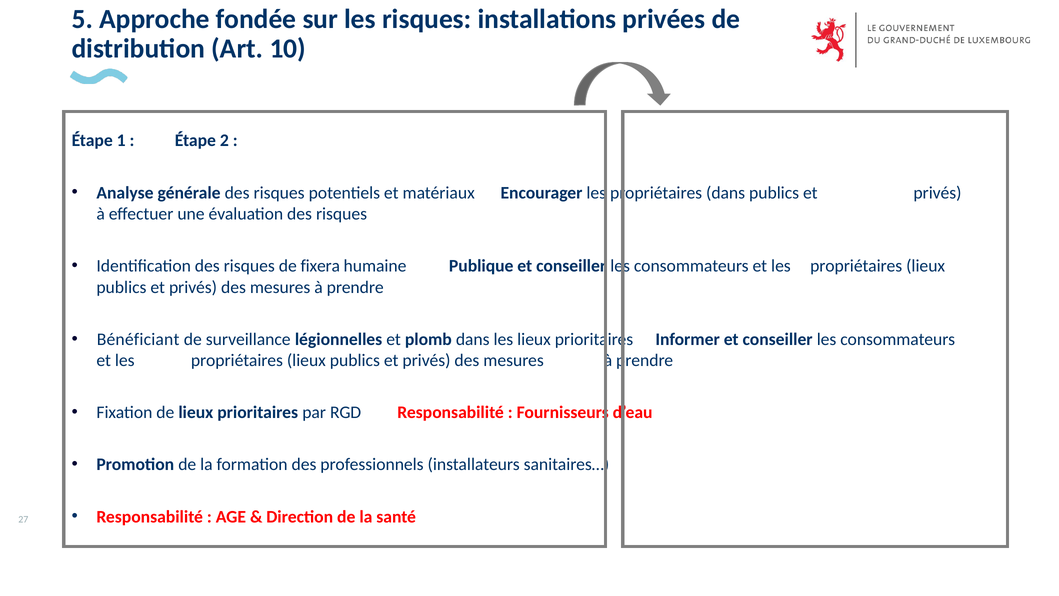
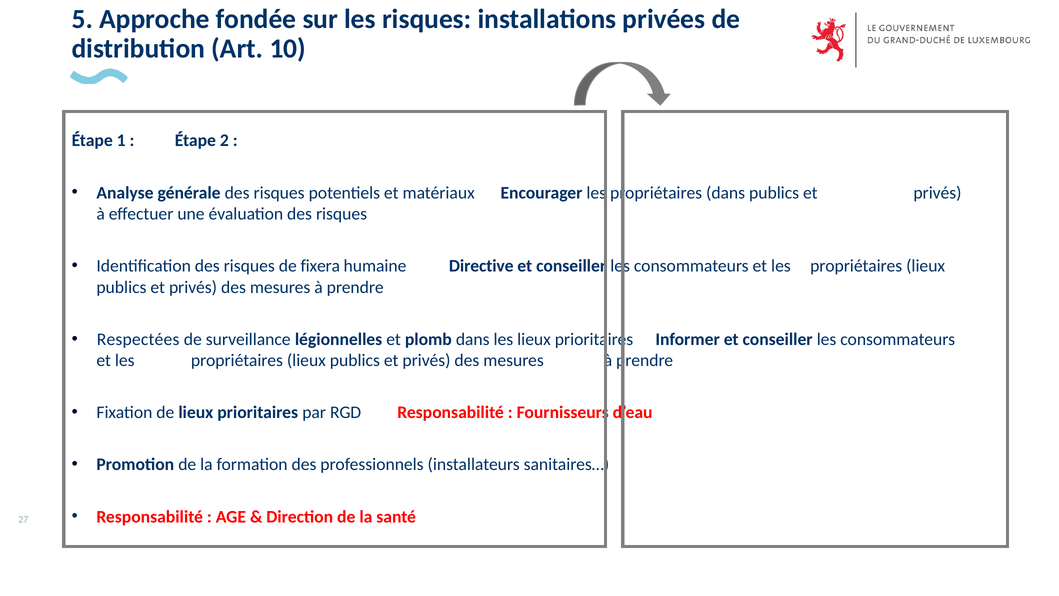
Publique: Publique -> Directive
Bénéficiant: Bénéficiant -> Respectées
